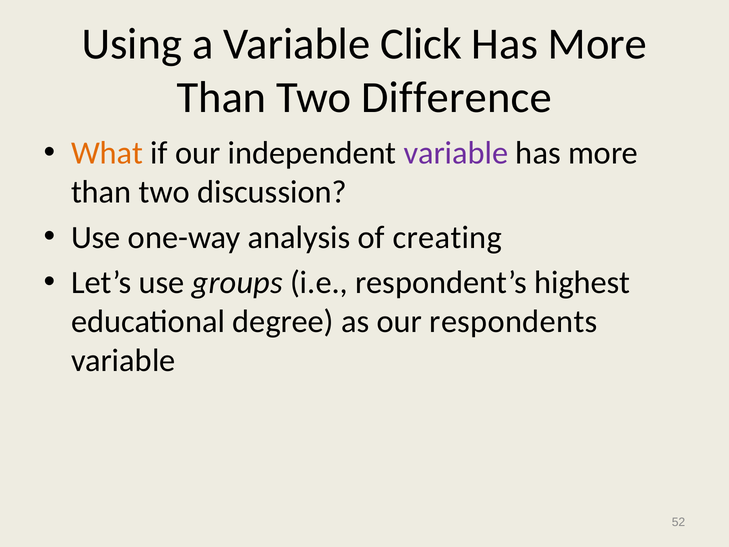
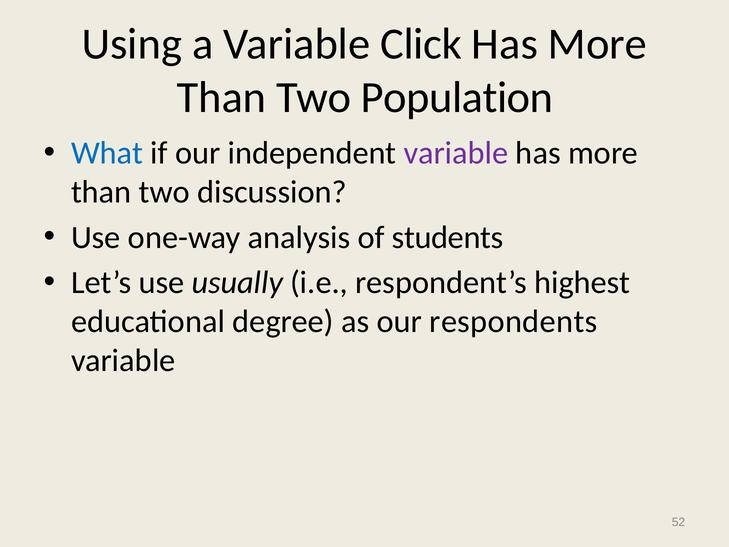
Difference: Difference -> Population
What colour: orange -> blue
creating: creating -> students
groups: groups -> usually
